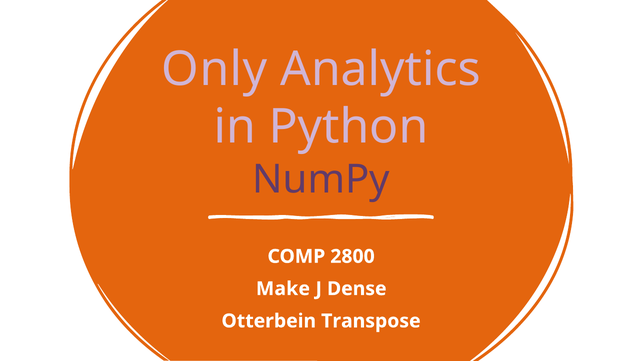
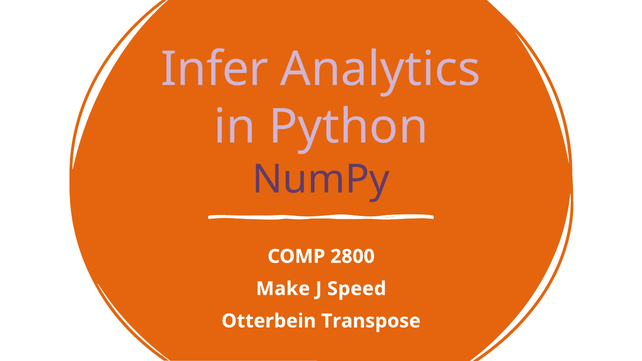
Only: Only -> Infer
Dense: Dense -> Speed
